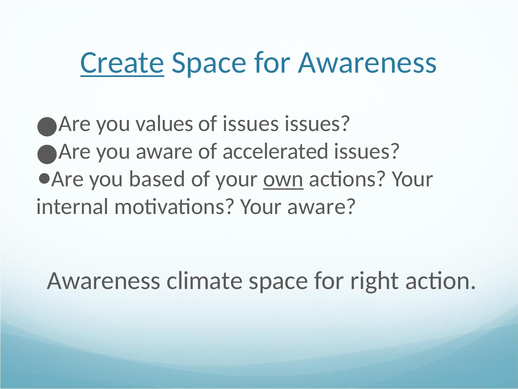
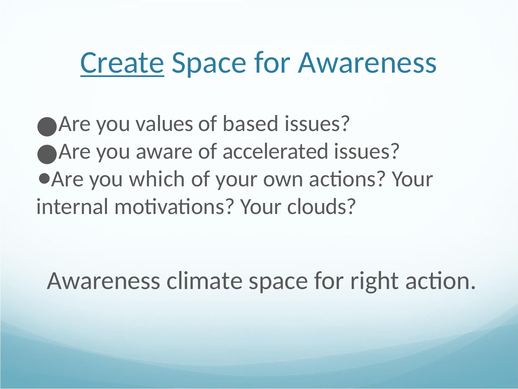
of issues: issues -> based
based: based -> which
own underline: present -> none
Your aware: aware -> clouds
